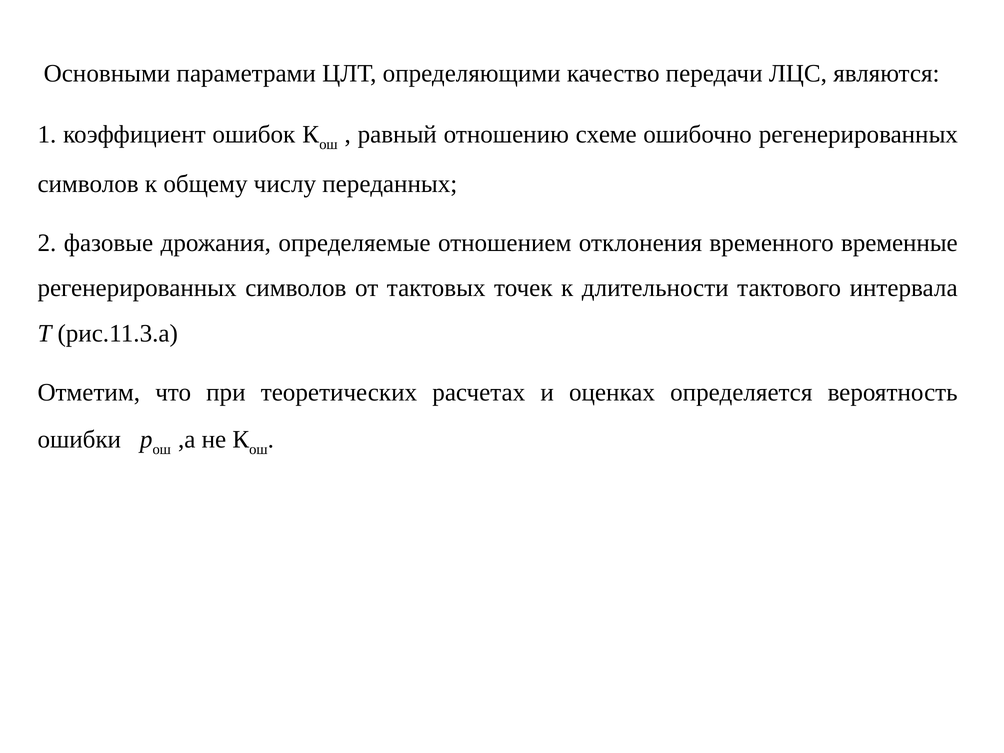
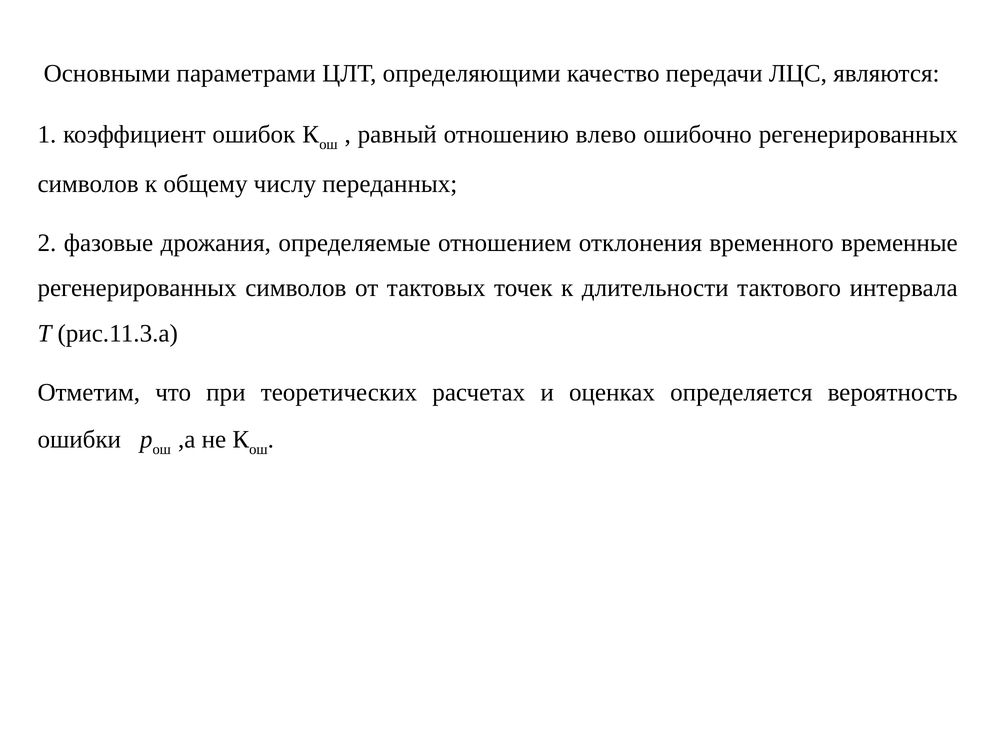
схеме: схеме -> влево
